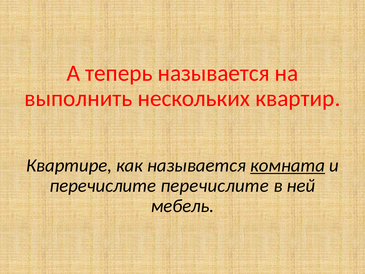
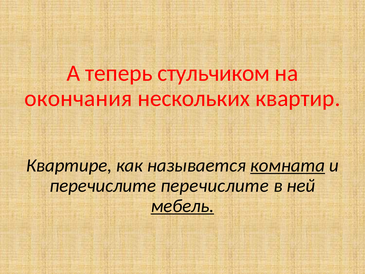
теперь называется: называется -> стульчиком
выполнить: выполнить -> окончания
мебель underline: none -> present
